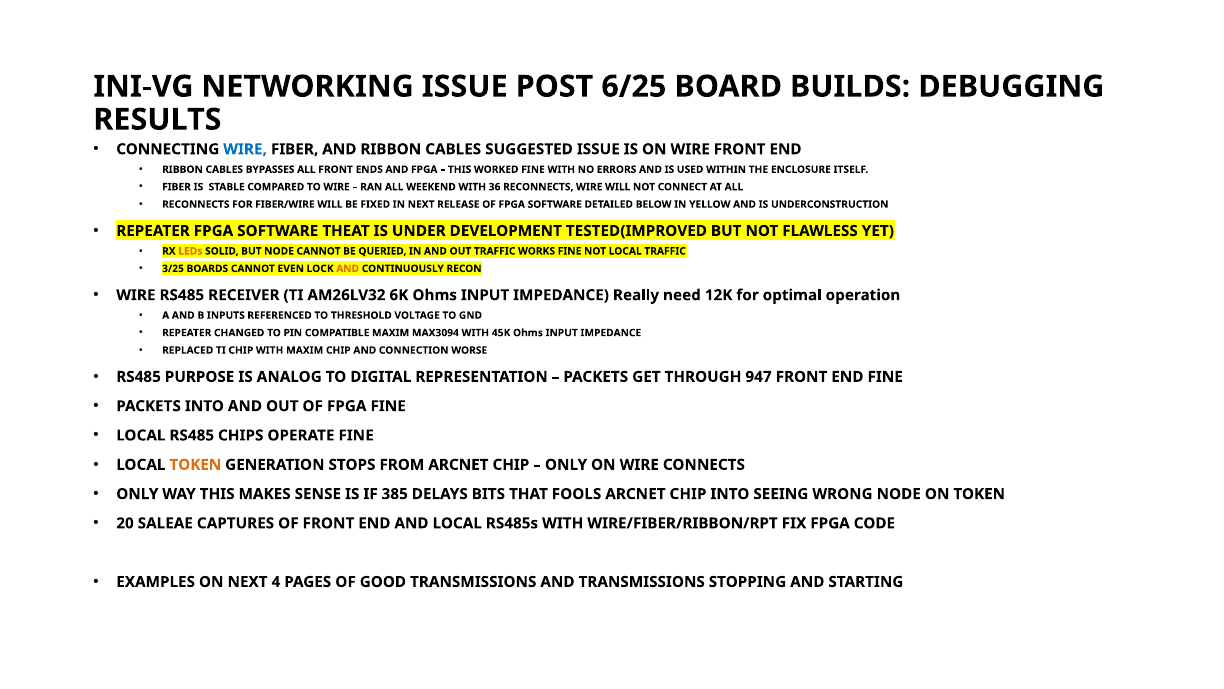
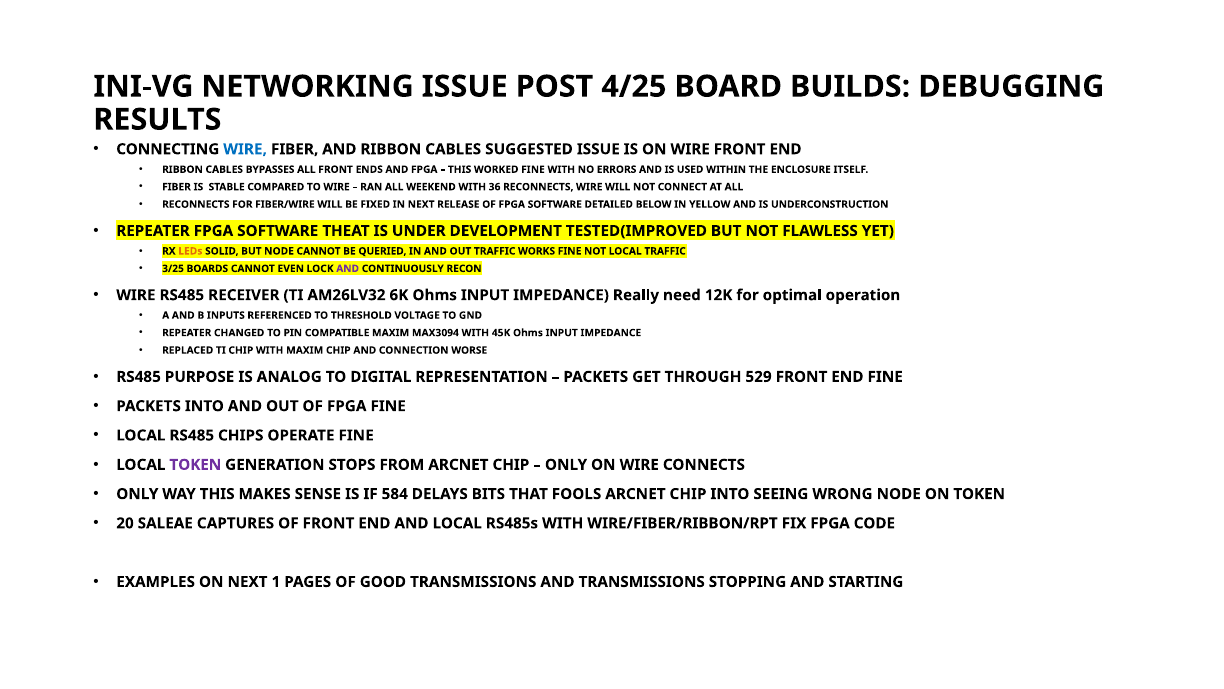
6/25: 6/25 -> 4/25
AND at (348, 268) colour: orange -> purple
947: 947 -> 529
TOKEN at (195, 464) colour: orange -> purple
385: 385 -> 584
4: 4 -> 1
